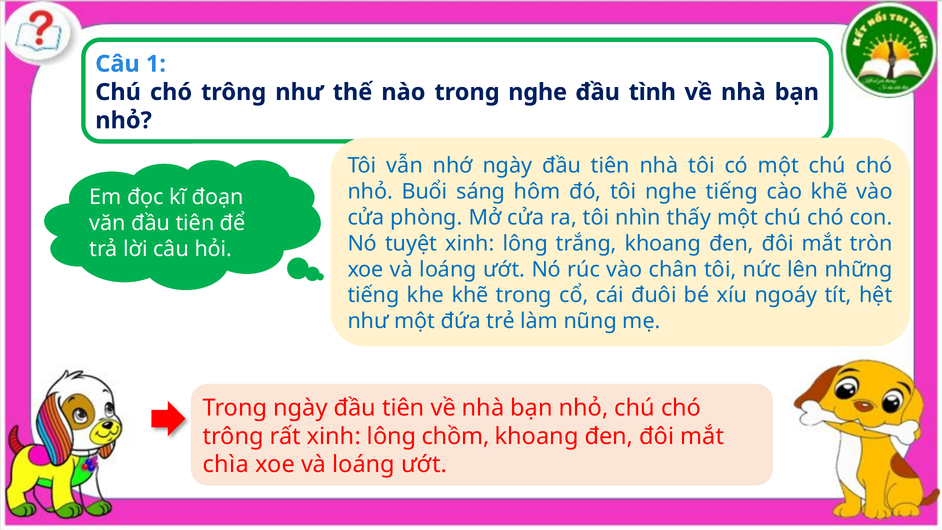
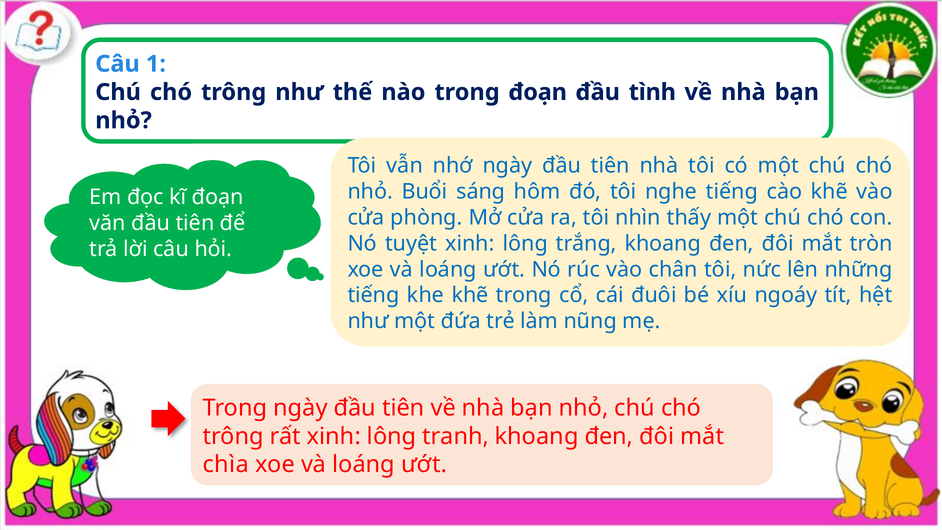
trong nghe: nghe -> đoạn
chồm: chồm -> tranh
